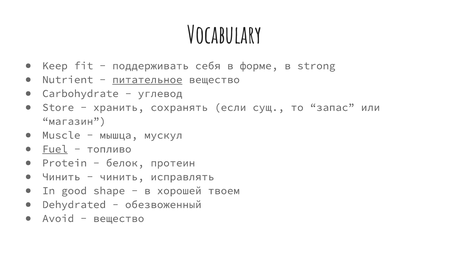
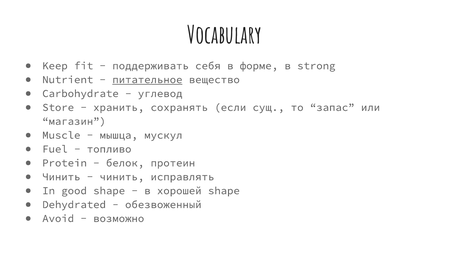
Fuel underline: present -> none
хорошей твоем: твоем -> shape
вещество at (119, 218): вещество -> возможно
